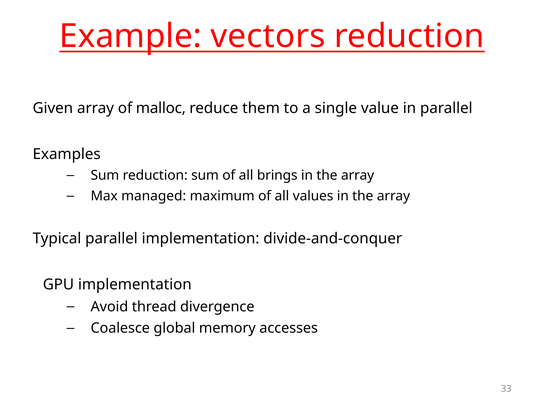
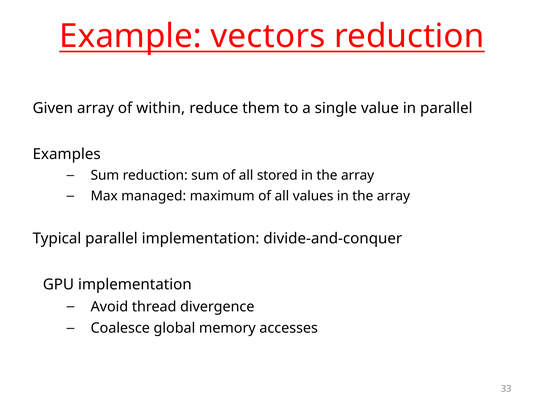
malloc: malloc -> within
brings: brings -> stored
